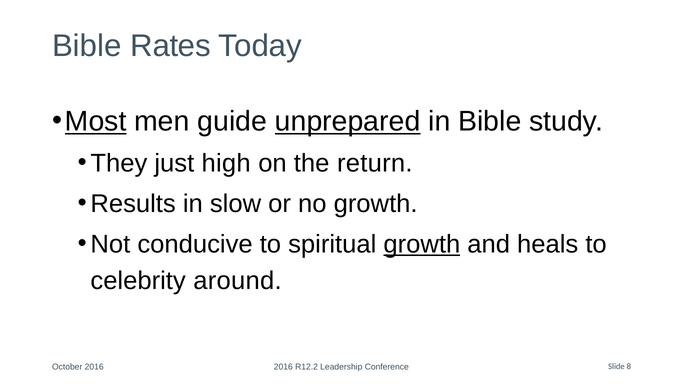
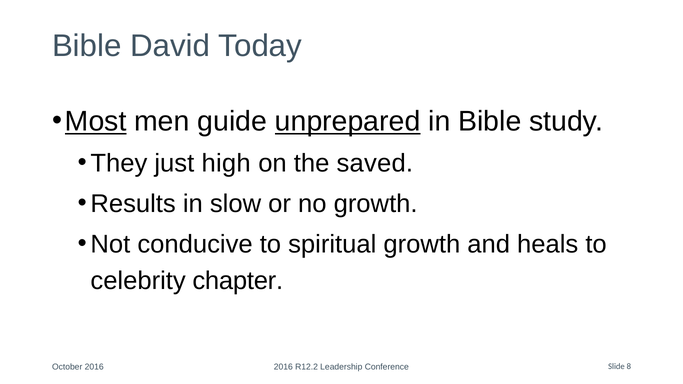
Rates: Rates -> David
return: return -> saved
growth at (422, 244) underline: present -> none
around: around -> chapter
